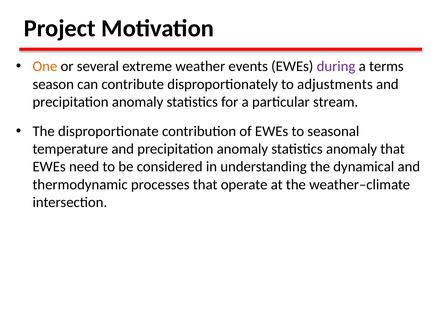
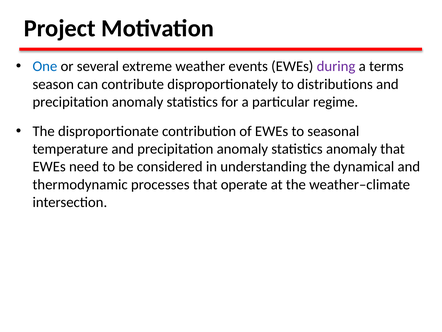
One colour: orange -> blue
adjustments: adjustments -> distributions
stream: stream -> regime
